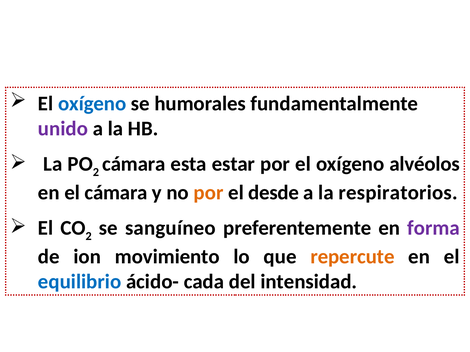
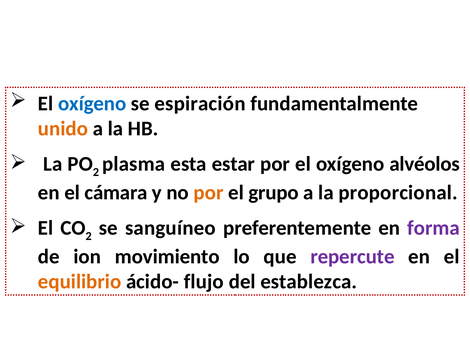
humorales: humorales -> espiración
unido colour: purple -> orange
cámara at (134, 164): cámara -> plasma
desde: desde -> grupo
respiratorios: respiratorios -> proporcional
repercute colour: orange -> purple
equilibrio colour: blue -> orange
cada: cada -> flujo
intensidad: intensidad -> establezca
